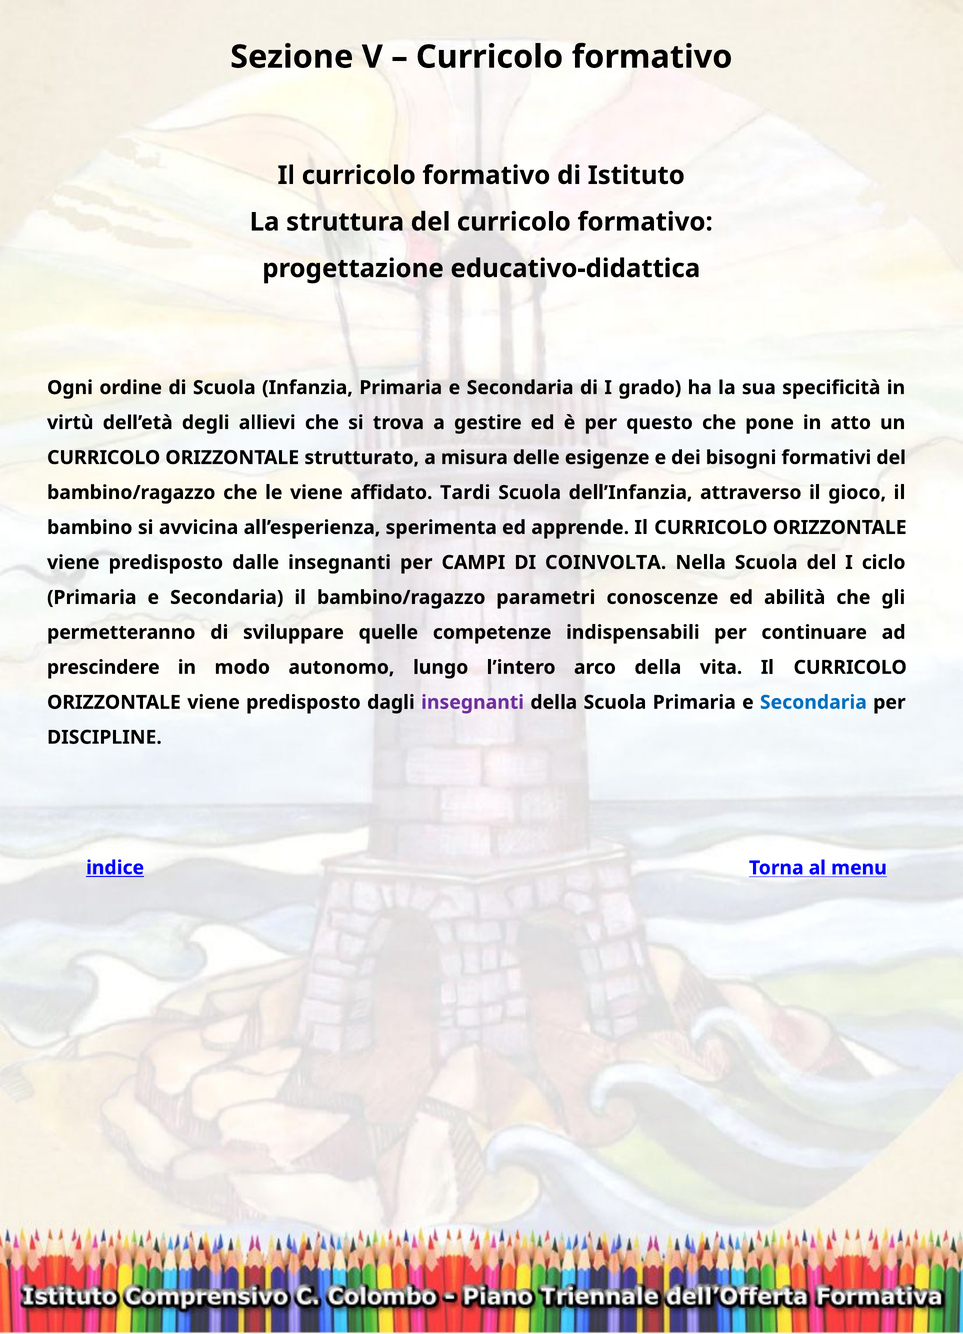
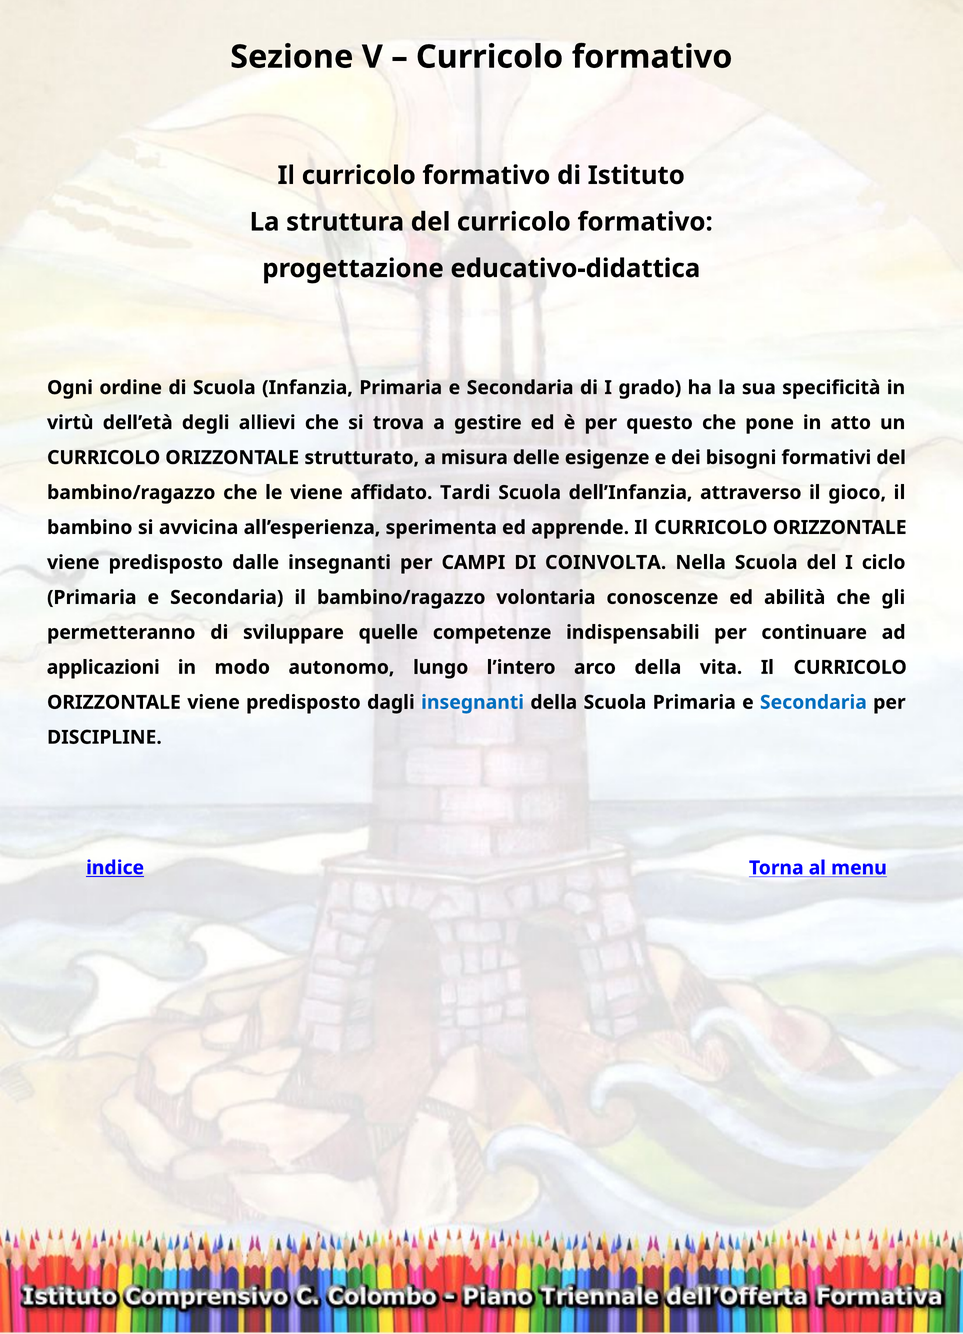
parametri: parametri -> volontaria
prescindere: prescindere -> applicazioni
insegnanti at (473, 702) colour: purple -> blue
